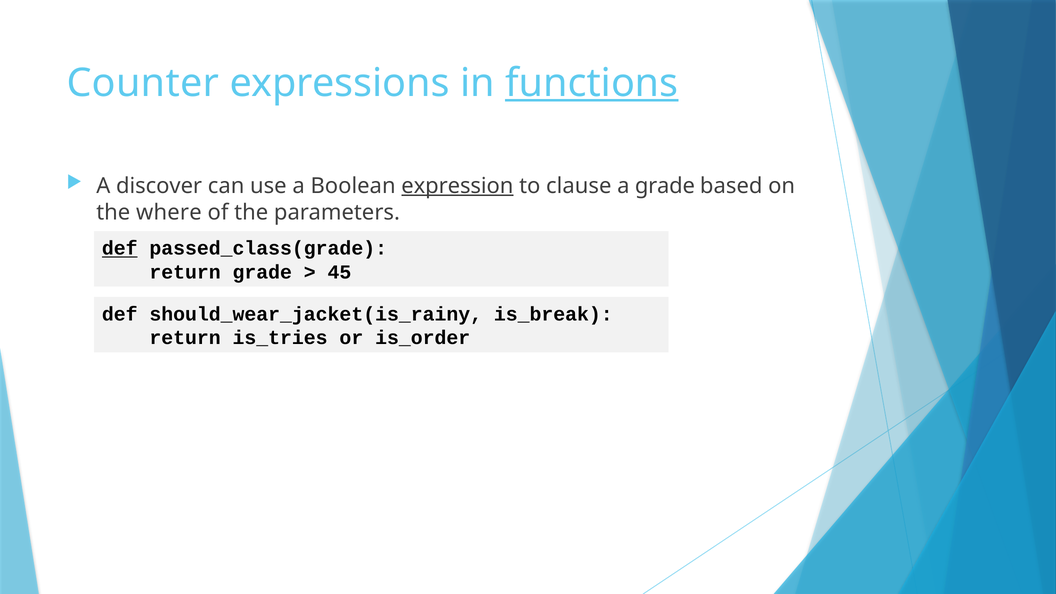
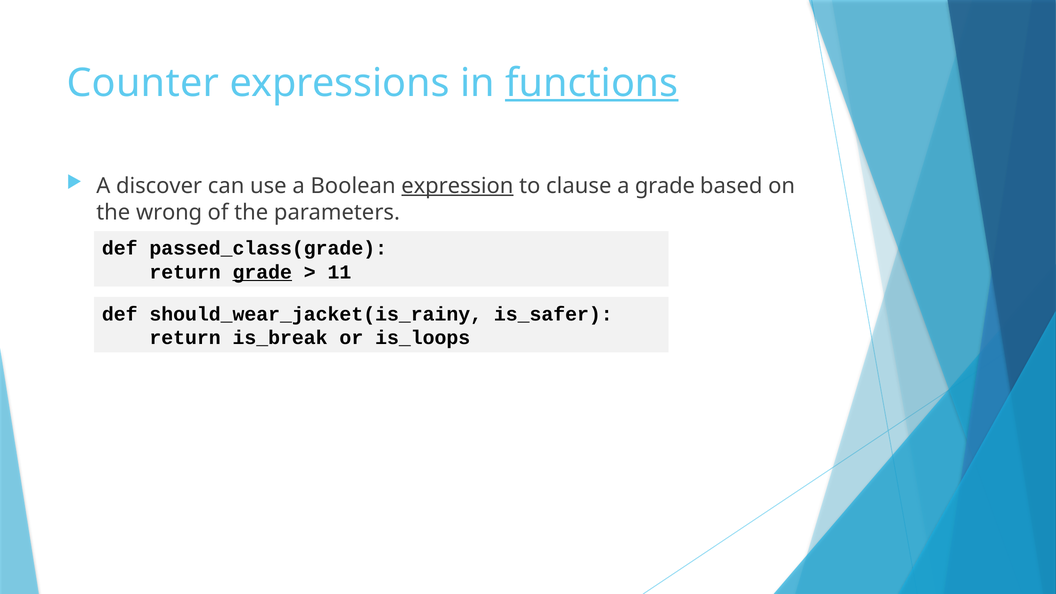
where: where -> wrong
def at (120, 248) underline: present -> none
grade at (262, 272) underline: none -> present
45: 45 -> 11
is_break: is_break -> is_safer
is_tries: is_tries -> is_break
is_order: is_order -> is_loops
